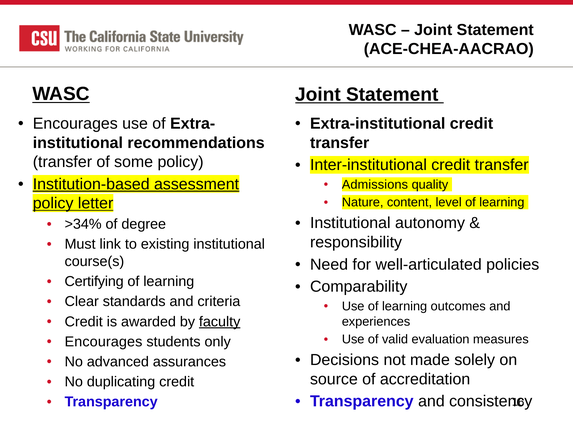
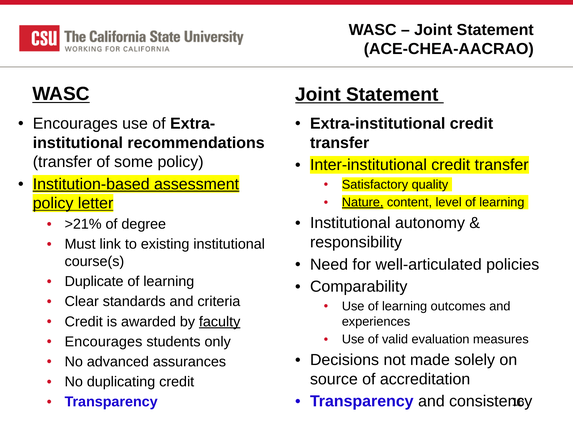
Admissions: Admissions -> Satisfactory
Nature underline: none -> present
>34%: >34% -> >21%
Certifying: Certifying -> Duplicate
